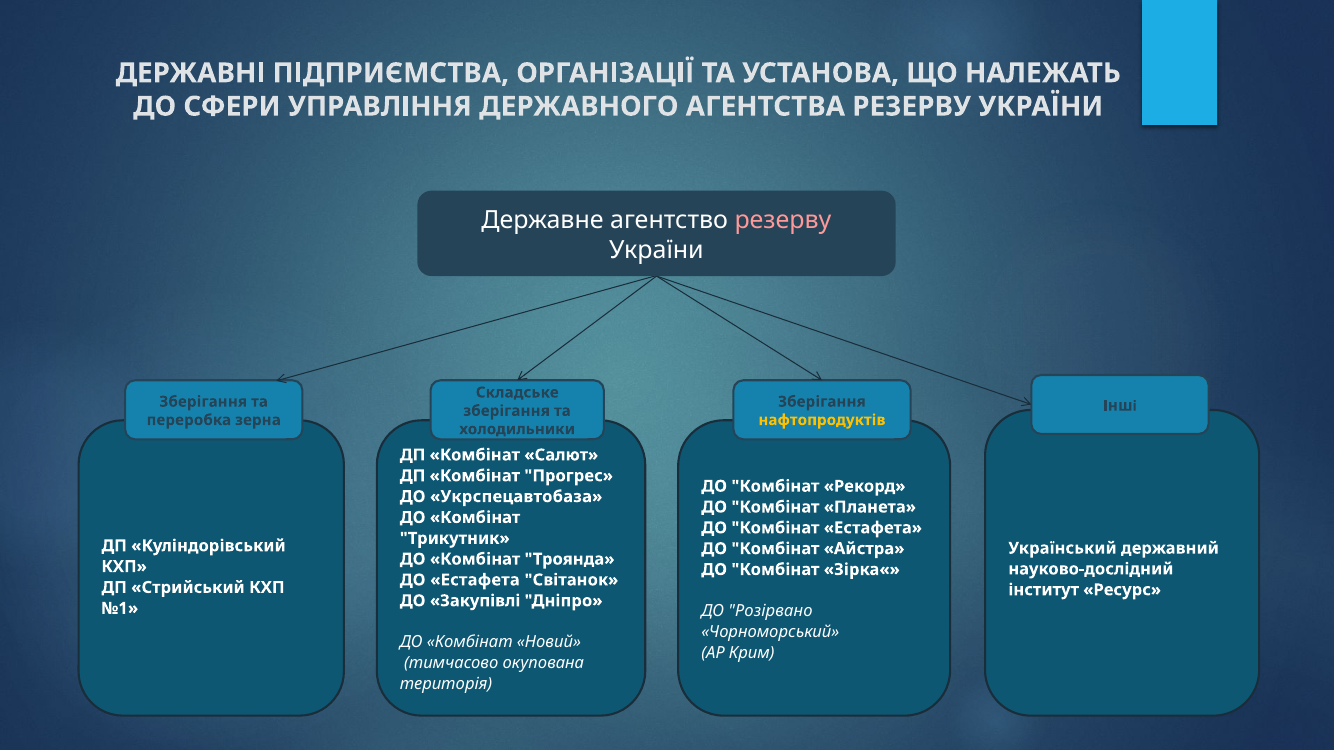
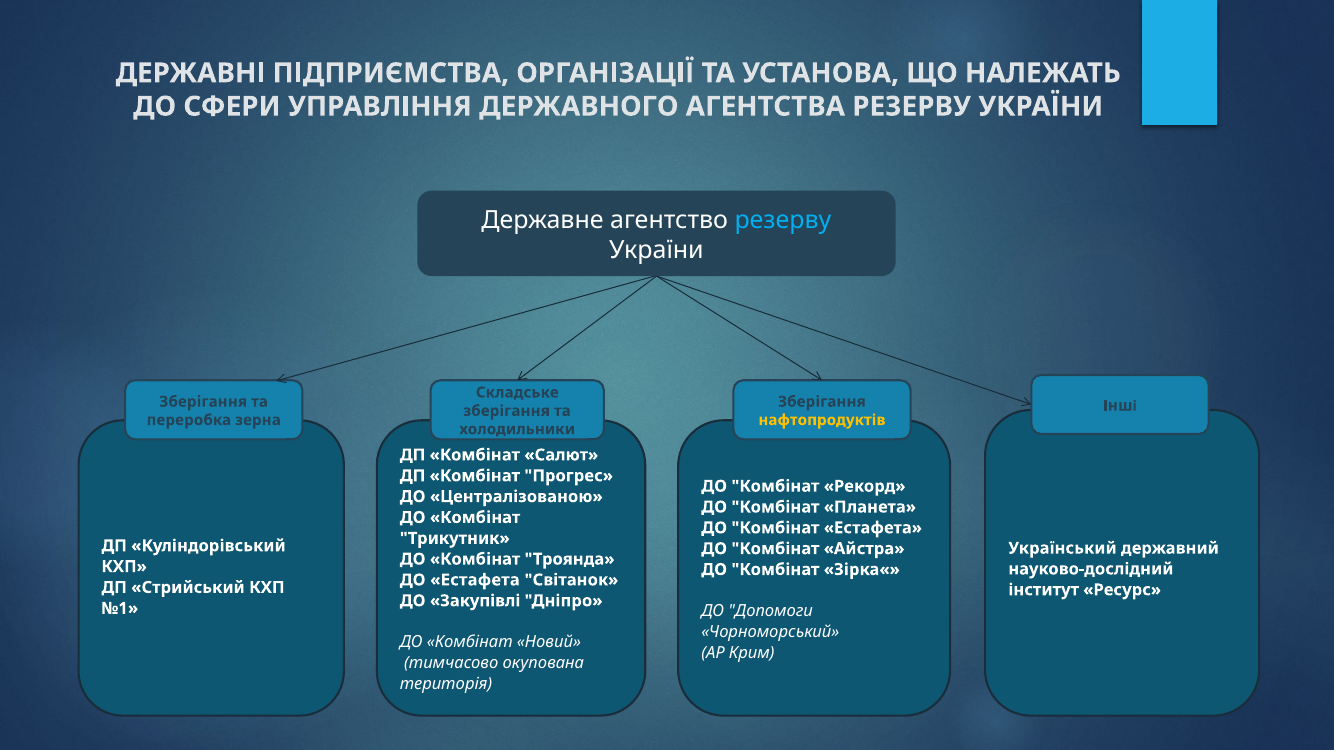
резерву at (783, 220) colour: pink -> light blue
Укрспецавтобаза: Укрспецавтобаза -> Централізованою
Розірвано: Розірвано -> Допомоги
